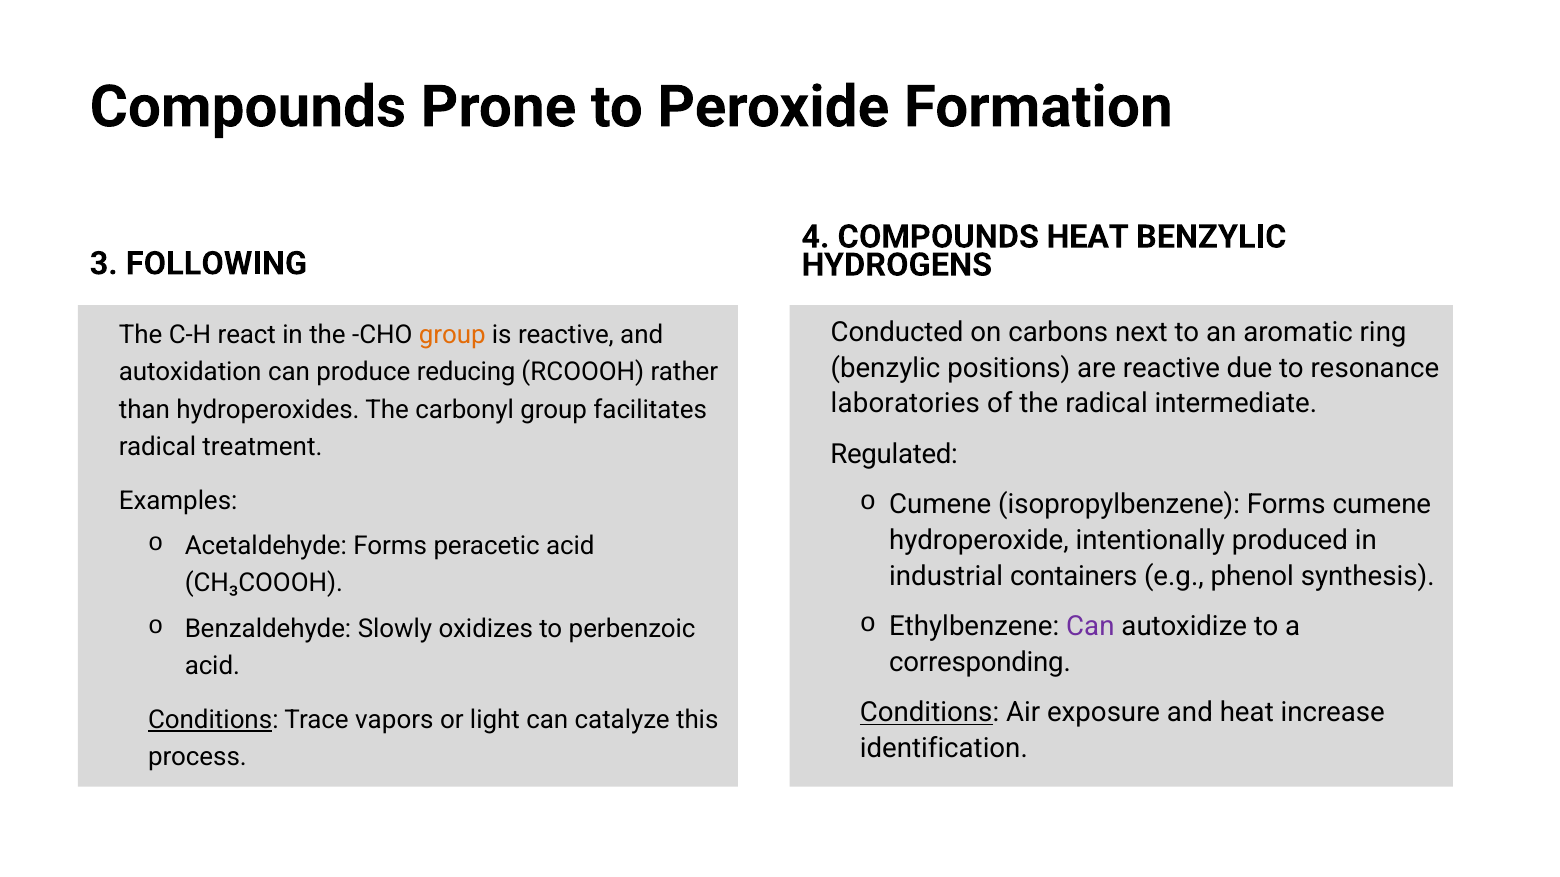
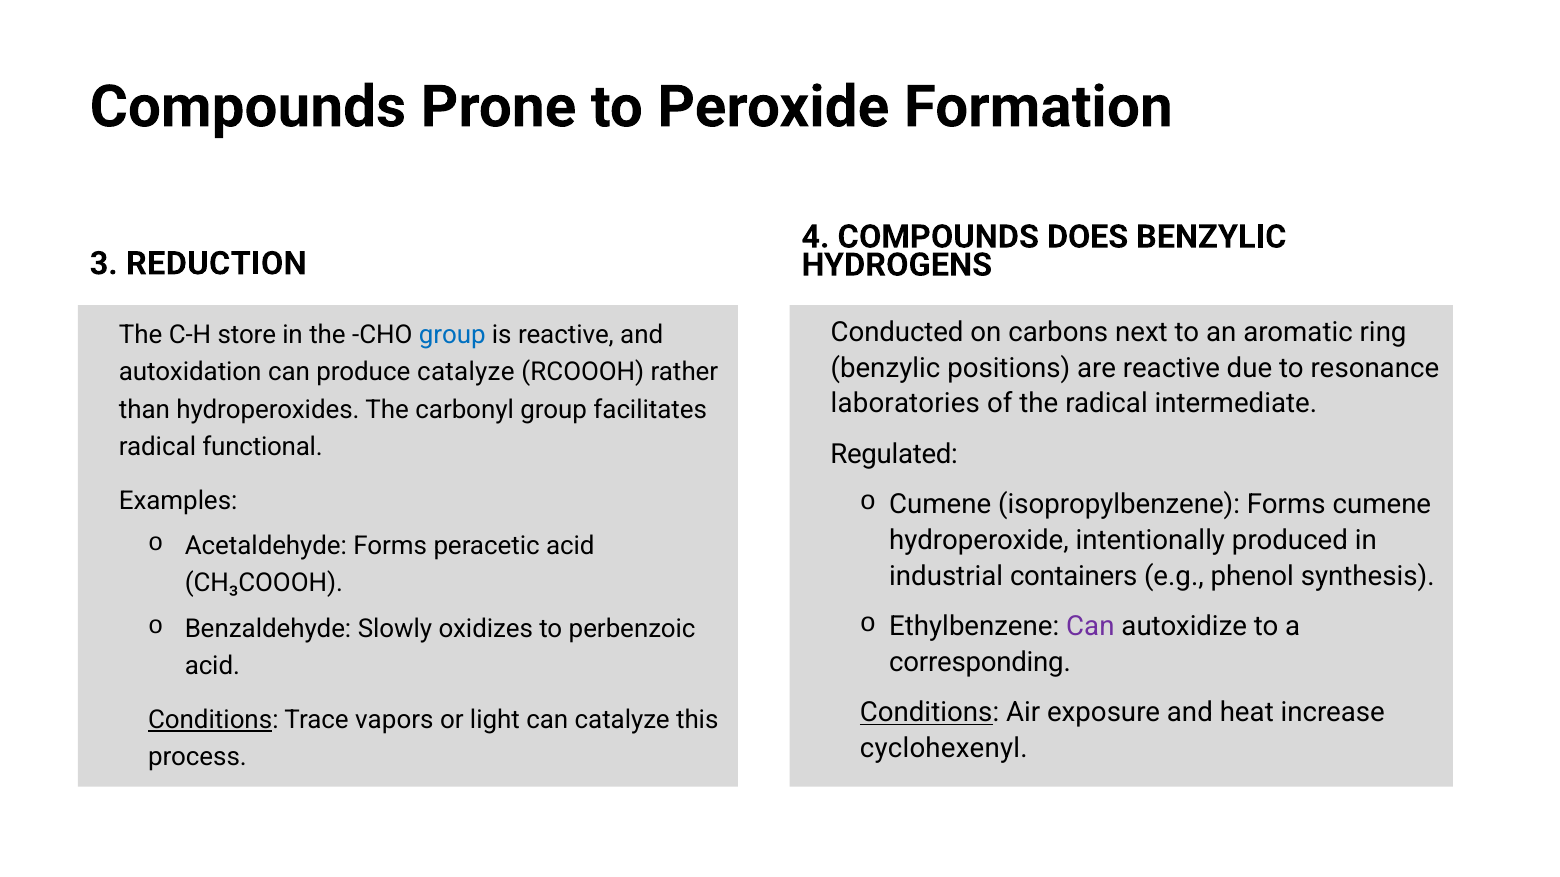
COMPOUNDS HEAT: HEAT -> DOES
FOLLOWING: FOLLOWING -> REDUCTION
react: react -> store
group at (452, 335) colour: orange -> blue
produce reducing: reducing -> catalyze
treatment: treatment -> functional
identification: identification -> cyclohexenyl
